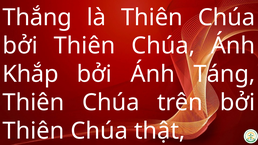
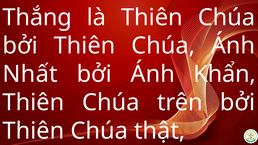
Khắp: Khắp -> Nhất
Táng: Táng -> Khẩn
